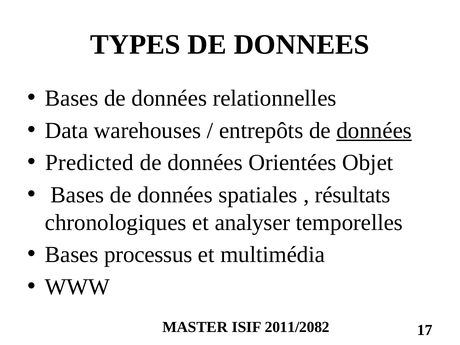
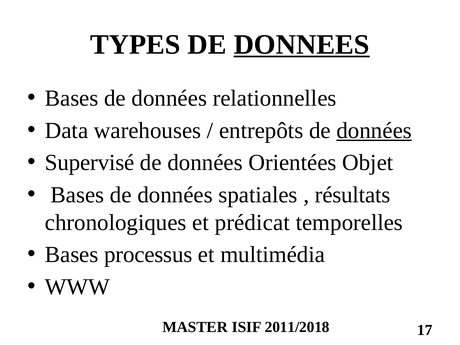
DONNEES underline: none -> present
Predicted: Predicted -> Supervisé
analyser: analyser -> prédicat
2011/2082: 2011/2082 -> 2011/2018
